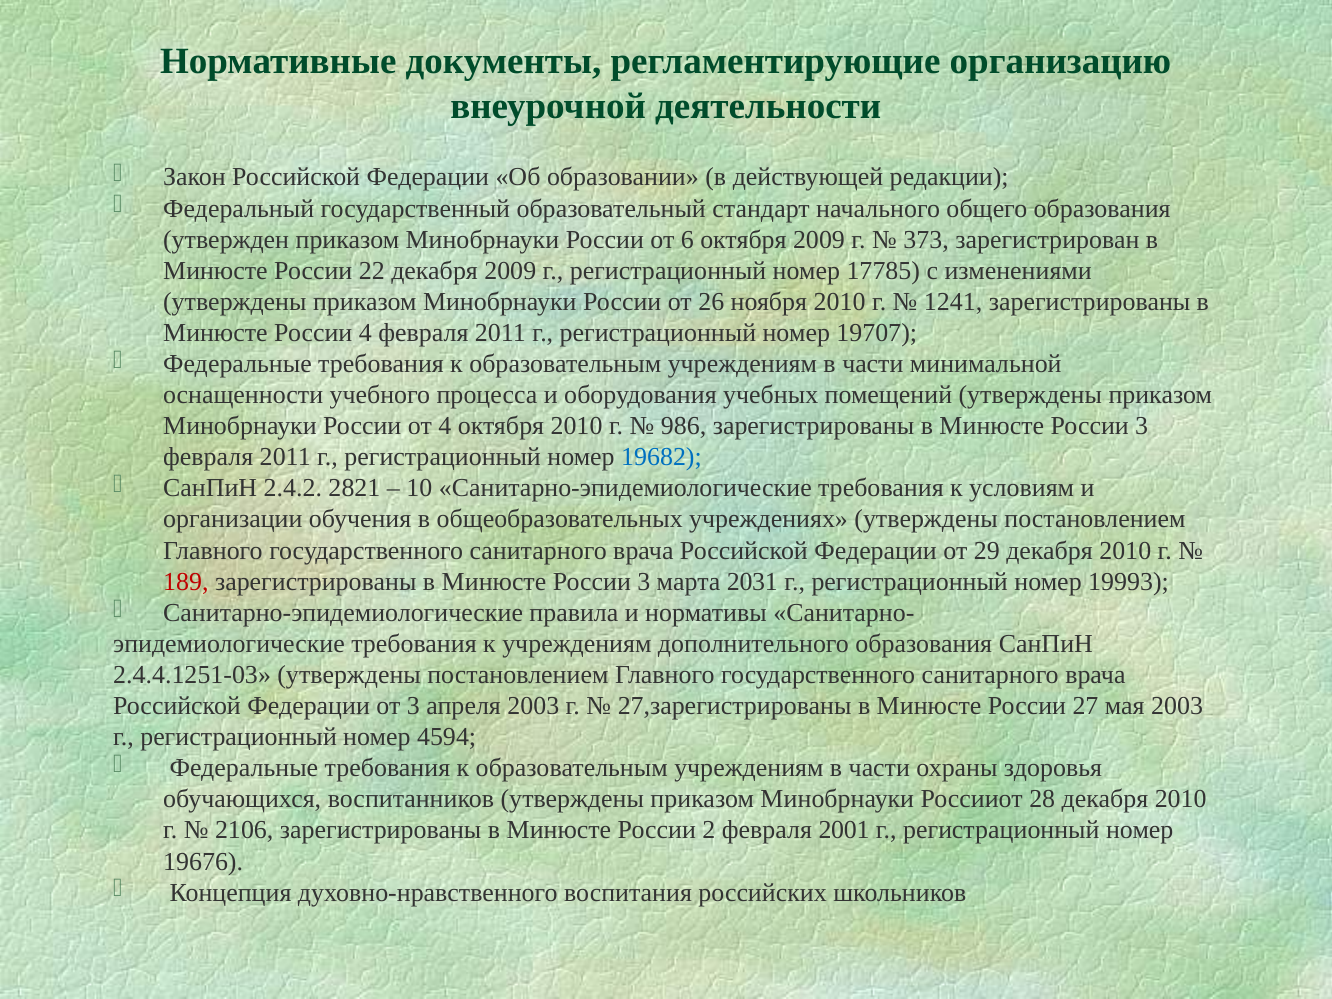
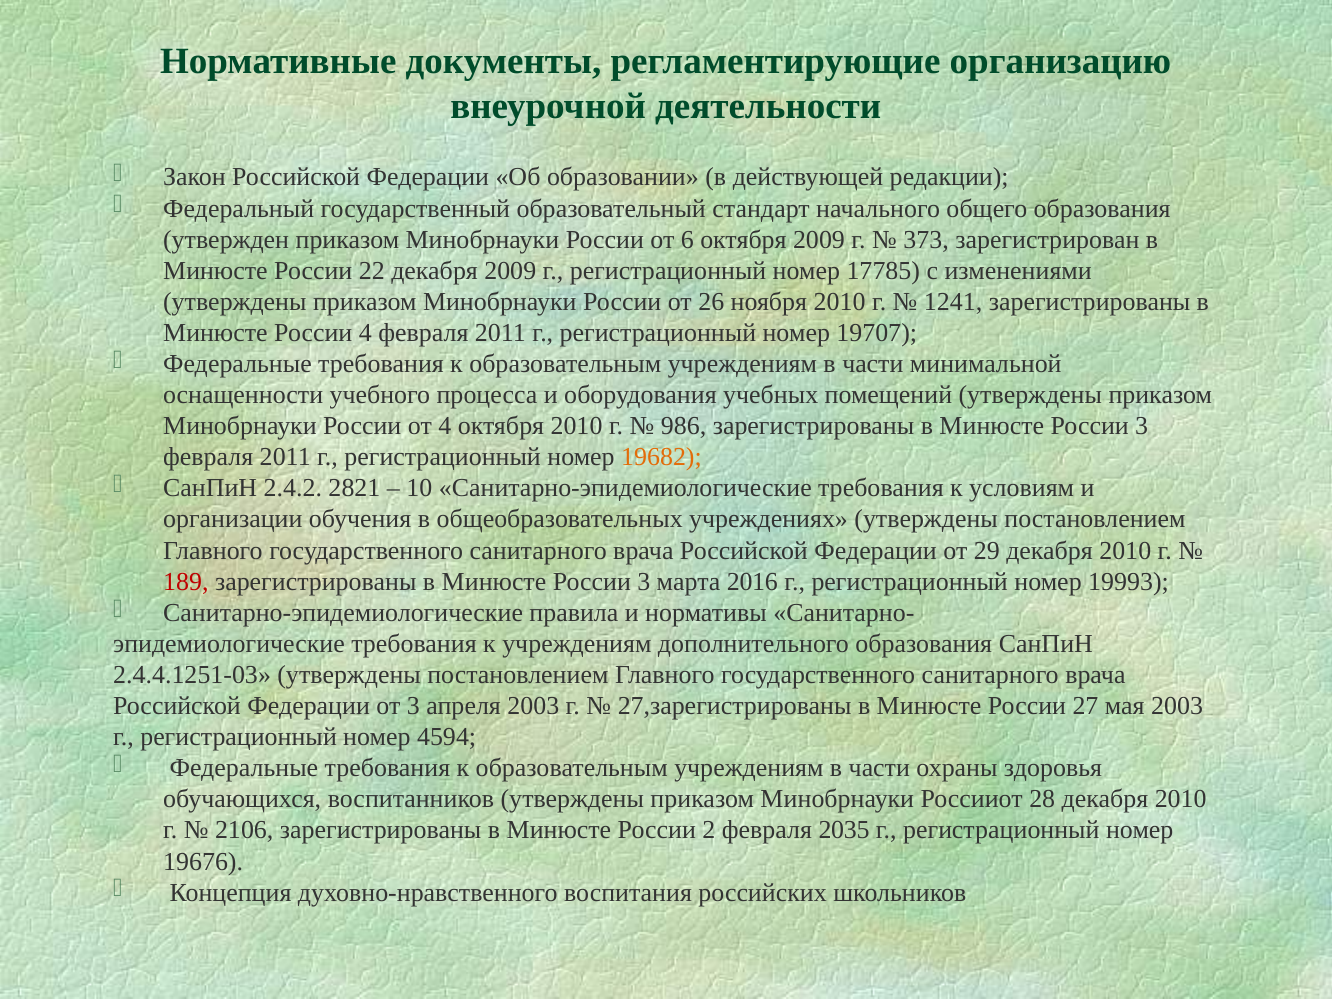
19682 colour: blue -> orange
2031: 2031 -> 2016
2001: 2001 -> 2035
